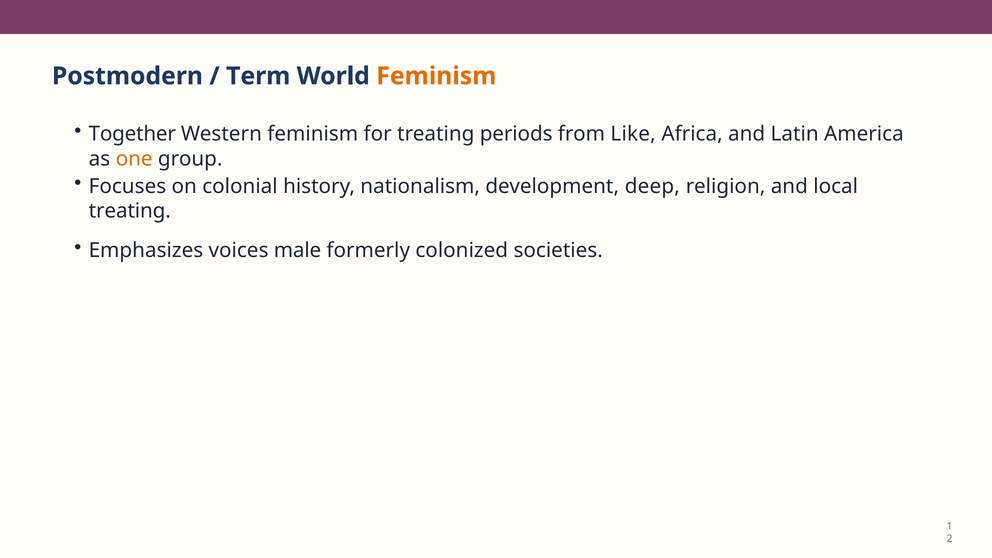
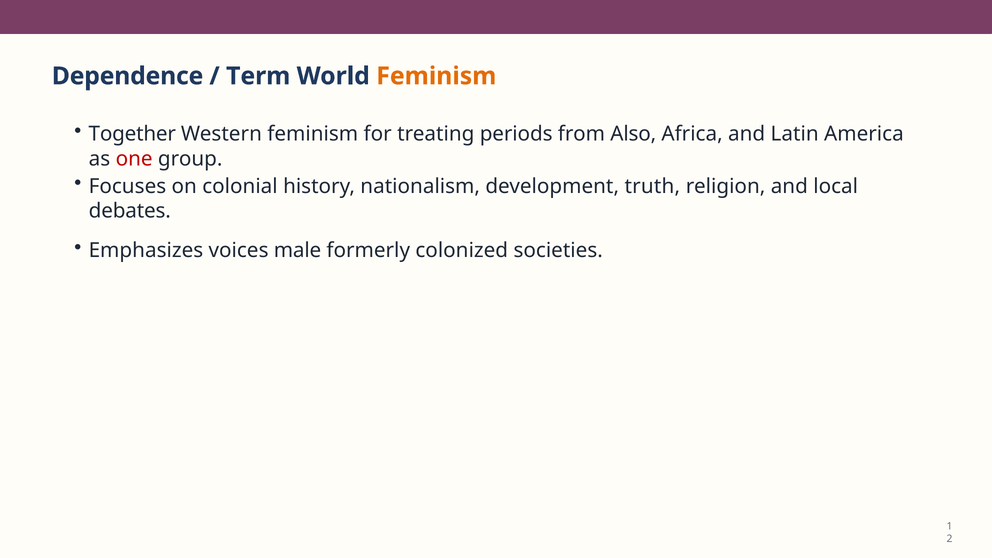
Postmodern: Postmodern -> Dependence
Like: Like -> Also
one colour: orange -> red
deep: deep -> truth
treating at (130, 211): treating -> debates
